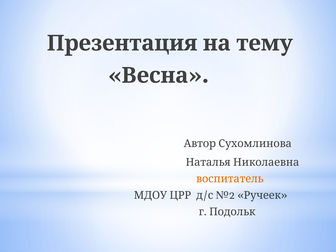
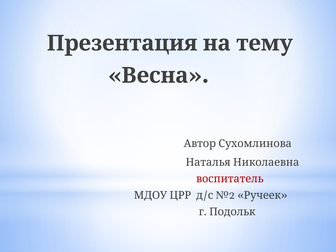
воспитатель colour: orange -> red
